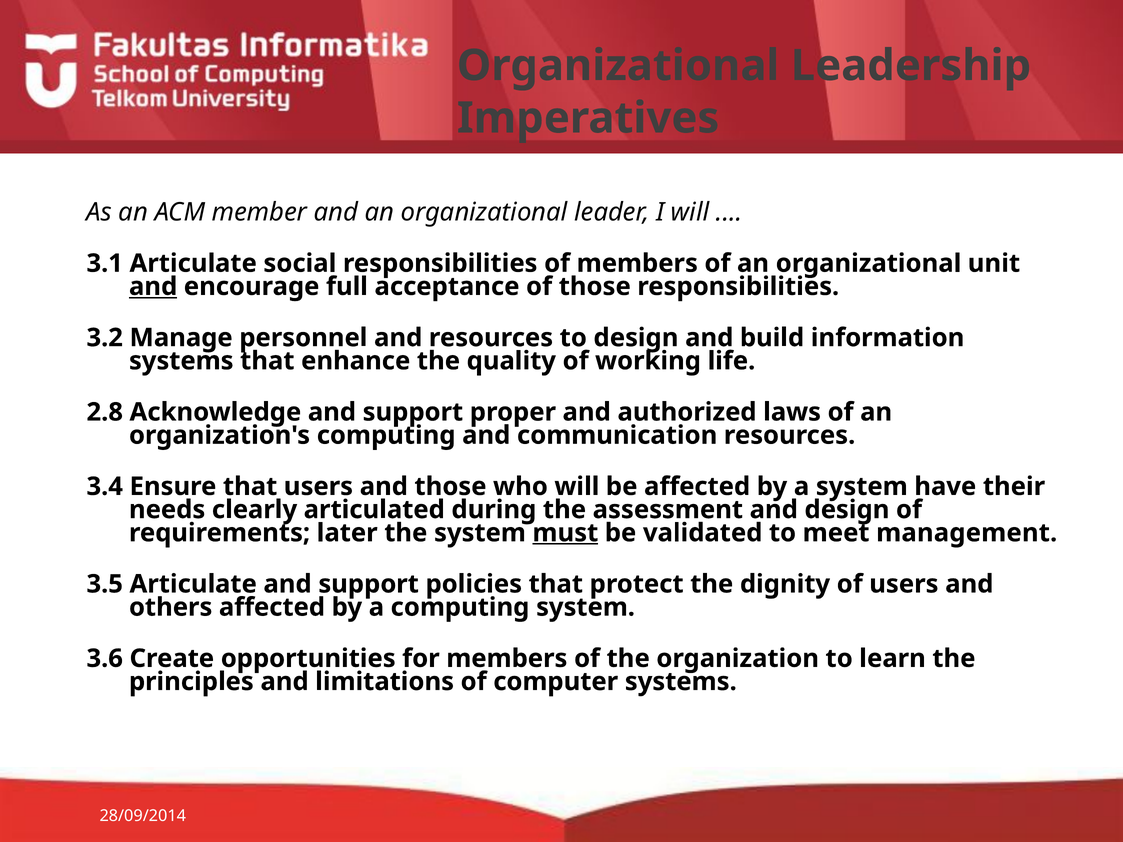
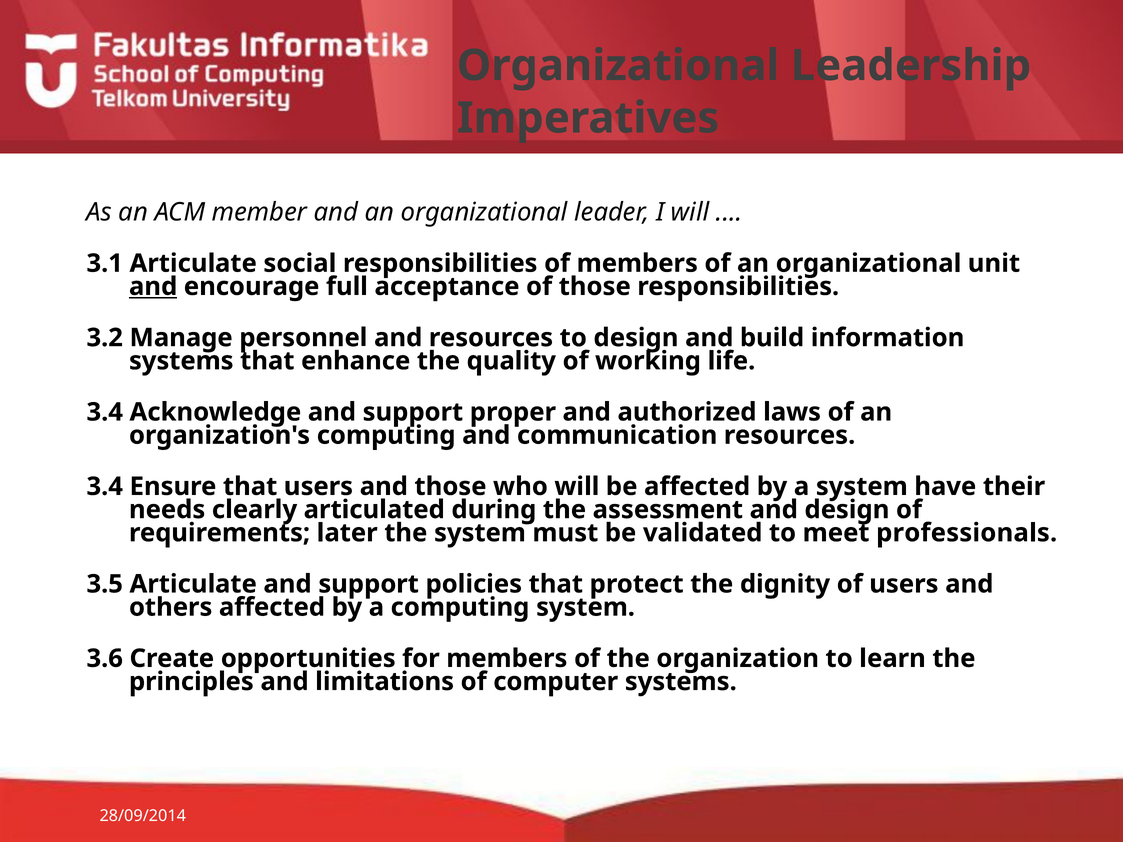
2.8 at (105, 412): 2.8 -> 3.4
must underline: present -> none
management: management -> professionals
